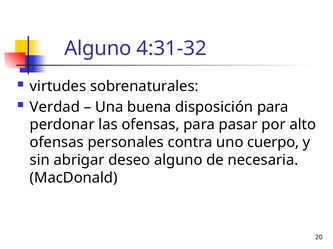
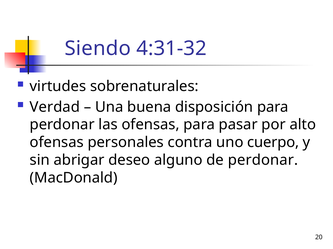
Alguno at (98, 49): Alguno -> Siendo
de necesaria: necesaria -> perdonar
